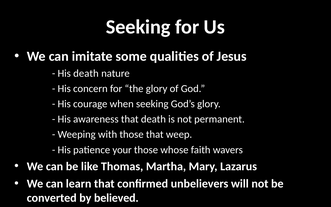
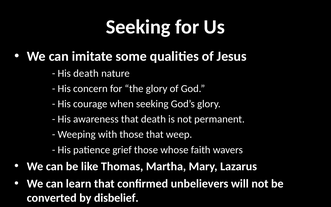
your: your -> grief
believed: believed -> disbelief
